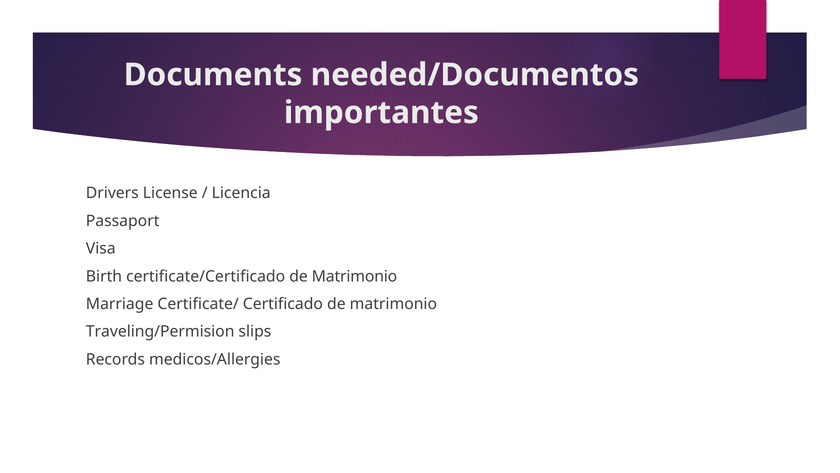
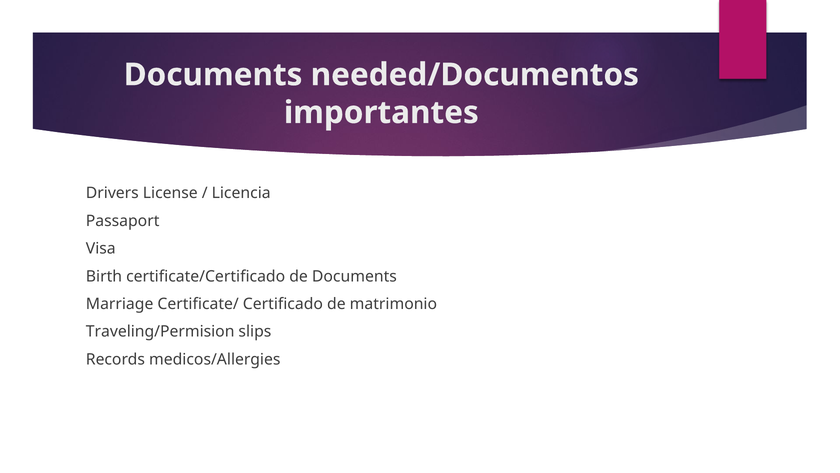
certificate/Certificado de Matrimonio: Matrimonio -> Documents
